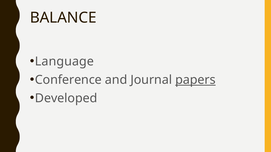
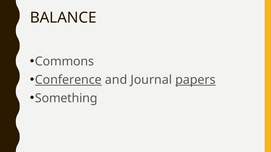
Language: Language -> Commons
Conference underline: none -> present
Developed: Developed -> Something
